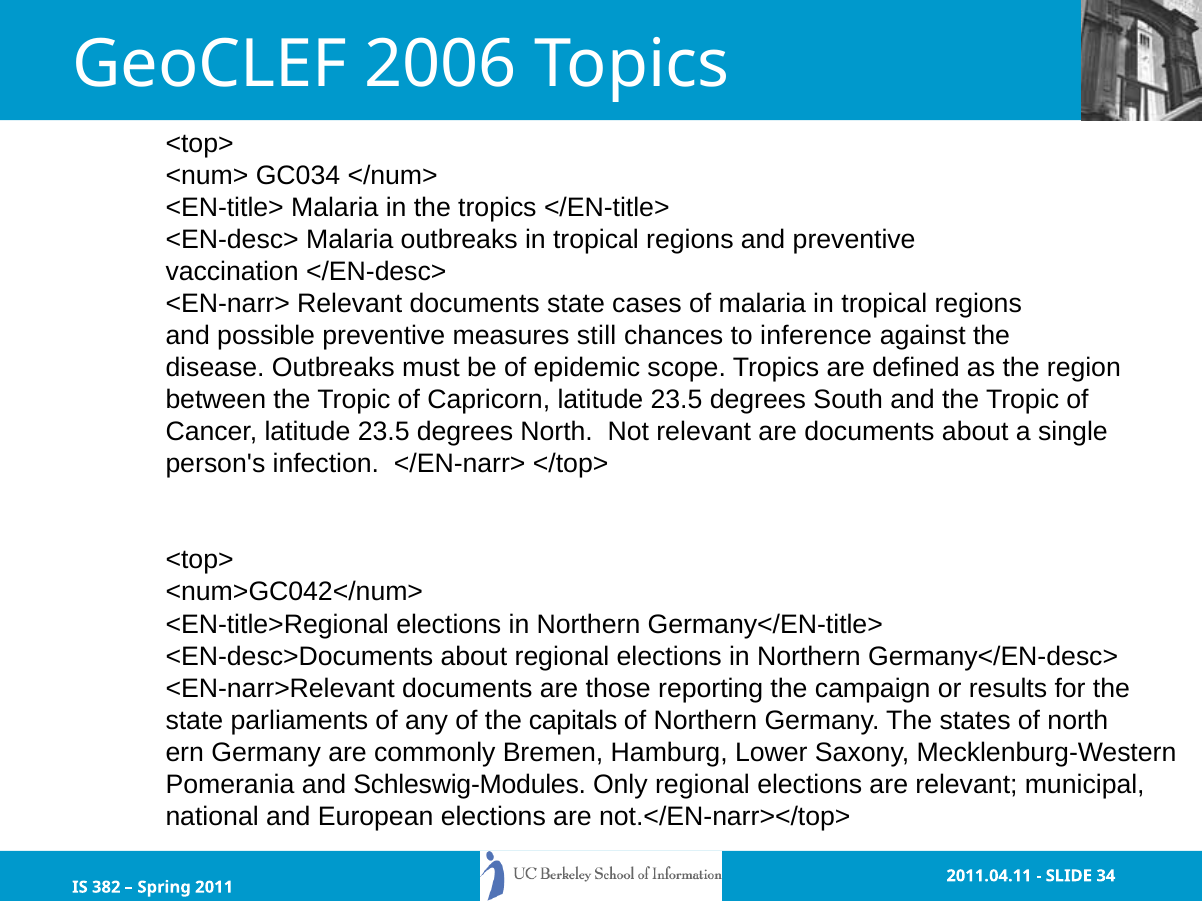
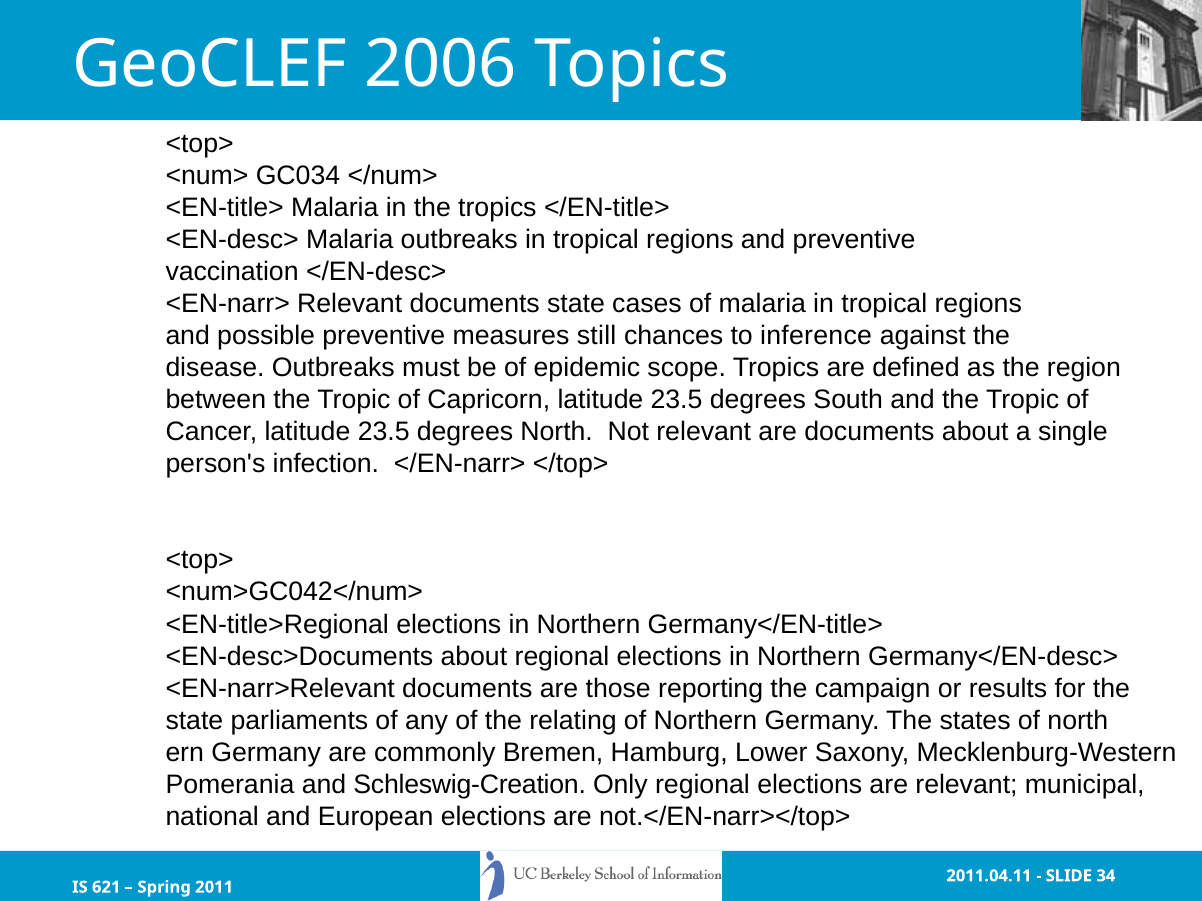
capitals: capitals -> relating
Schleswig-Modules: Schleswig-Modules -> Schleswig-Creation
382: 382 -> 621
